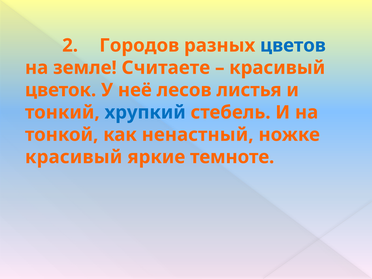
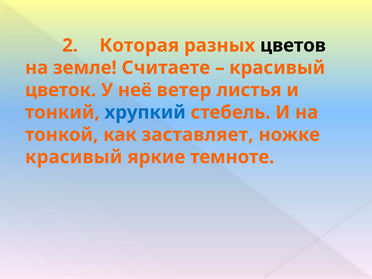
Городов: Городов -> Которая
цветов colour: blue -> black
лесов: лесов -> ветер
ненастный: ненастный -> заставляет
